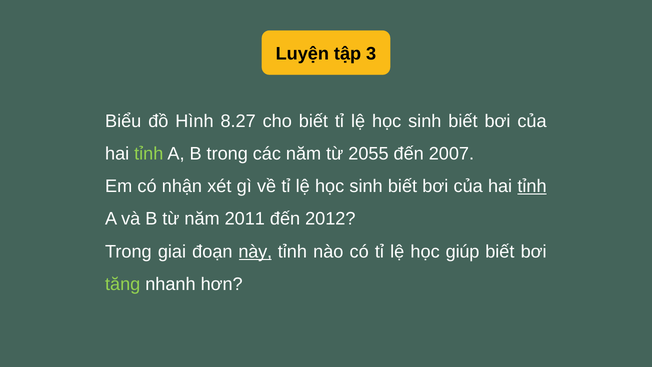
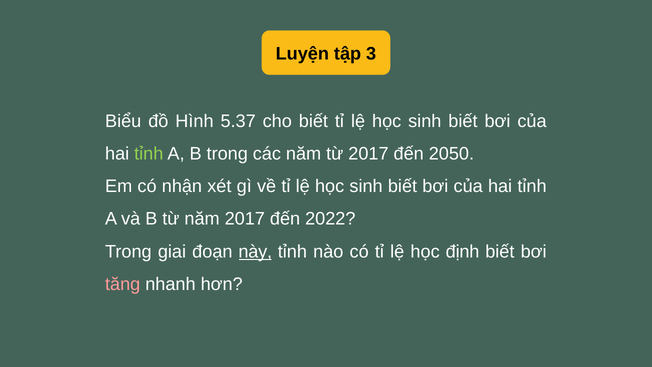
8.27: 8.27 -> 5.37
từ 2055: 2055 -> 2017
2007: 2007 -> 2050
tỉnh at (532, 186) underline: present -> none
năm 2011: 2011 -> 2017
2012: 2012 -> 2022
giúp: giúp -> định
tăng colour: light green -> pink
